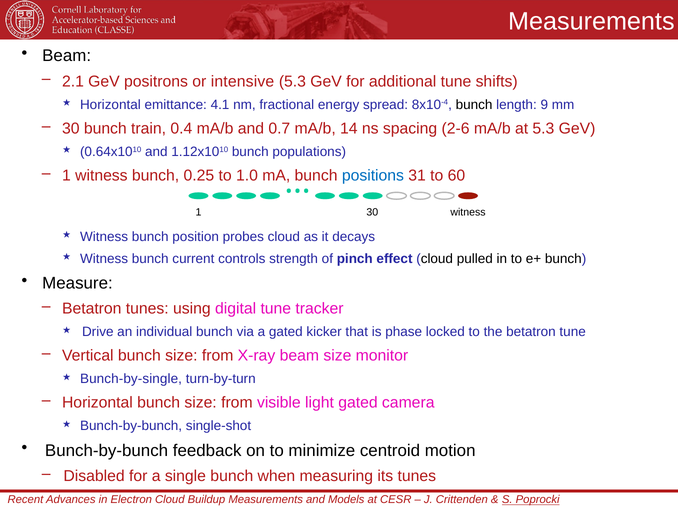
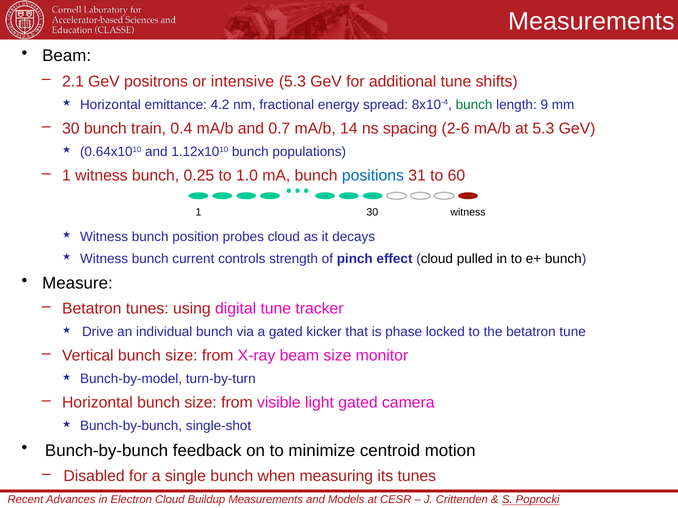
4.1: 4.1 -> 4.2
bunch at (474, 105) colour: black -> green
Bunch-by-single: Bunch-by-single -> Bunch-by-model
